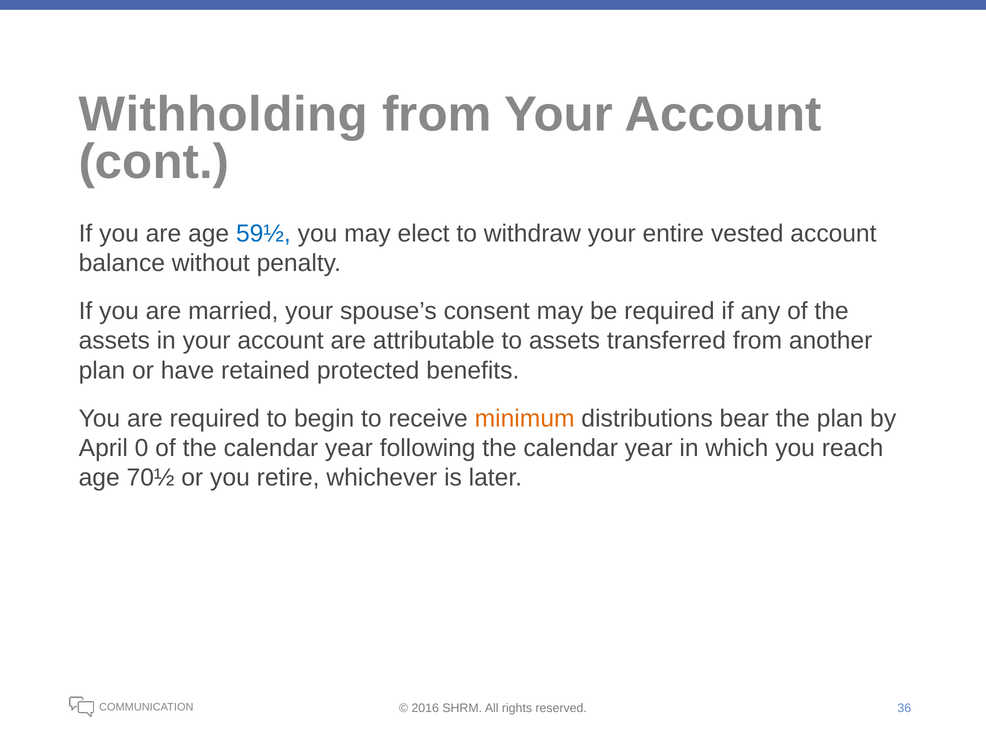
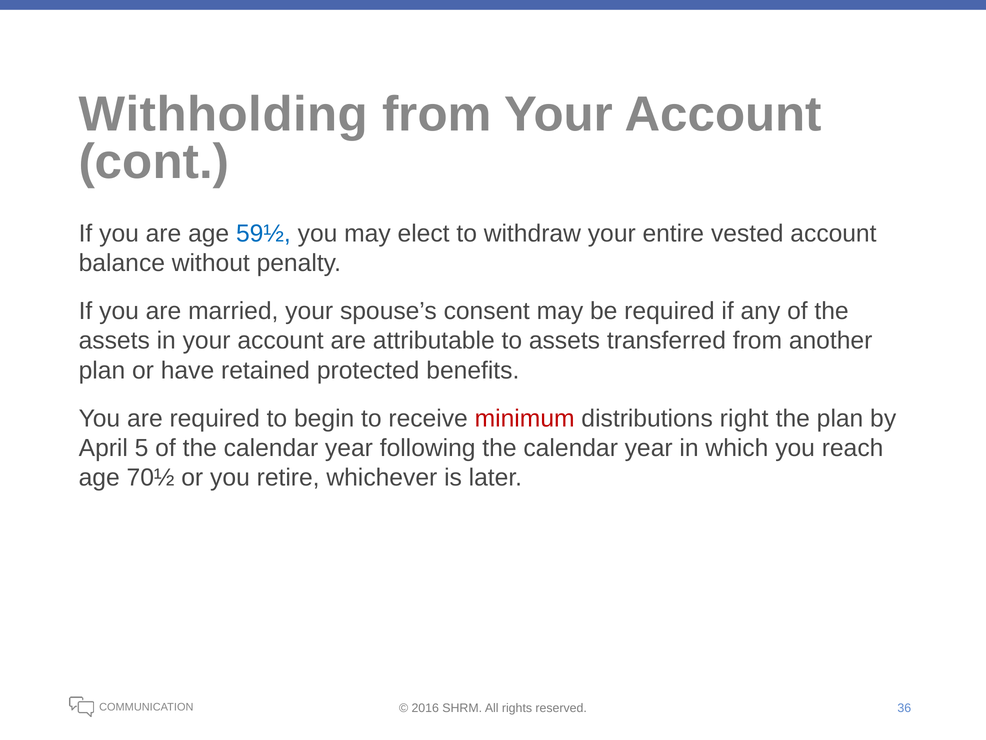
minimum colour: orange -> red
bear: bear -> right
0: 0 -> 5
